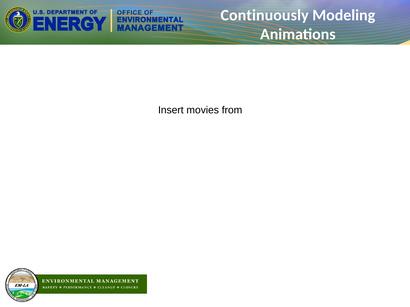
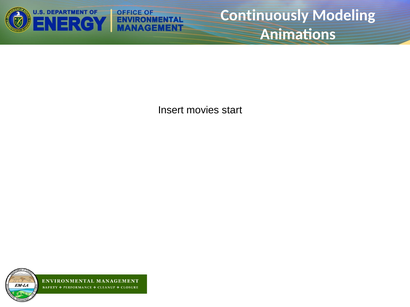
from: from -> start
